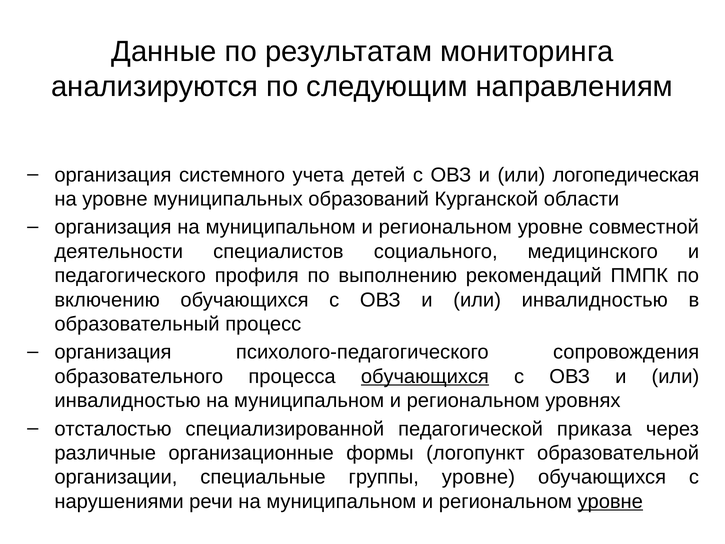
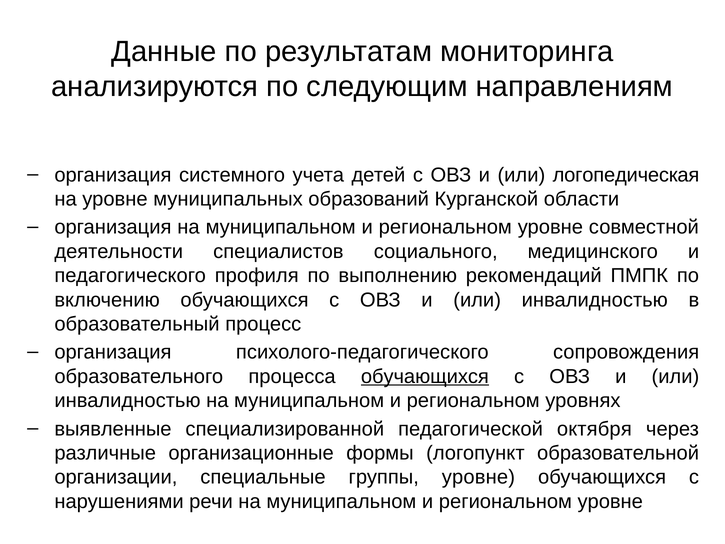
отсталостью: отсталостью -> выявленные
приказа: приказа -> октября
уровне at (610, 501) underline: present -> none
